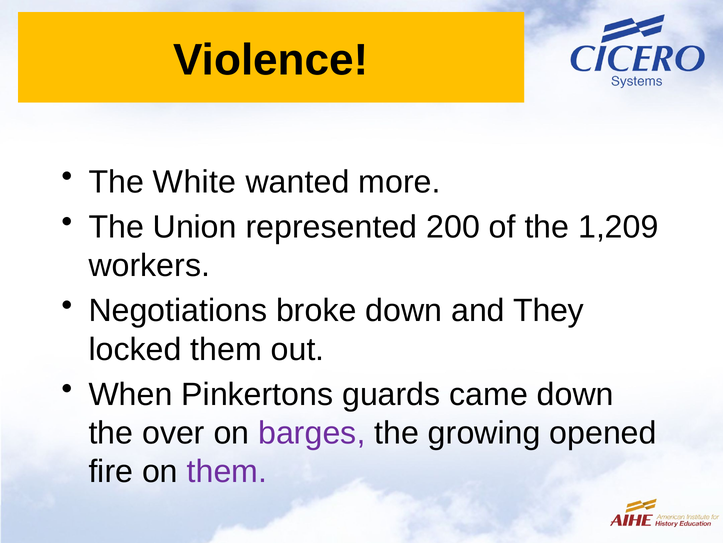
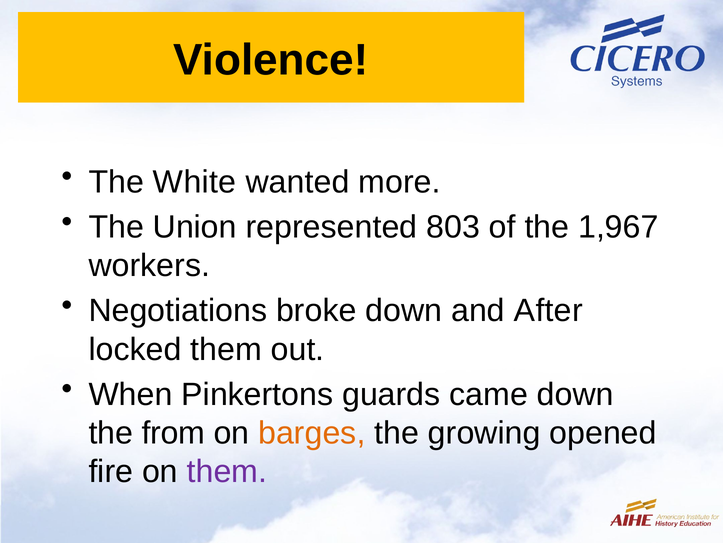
200: 200 -> 803
1,209: 1,209 -> 1,967
They: They -> After
over: over -> from
barges colour: purple -> orange
